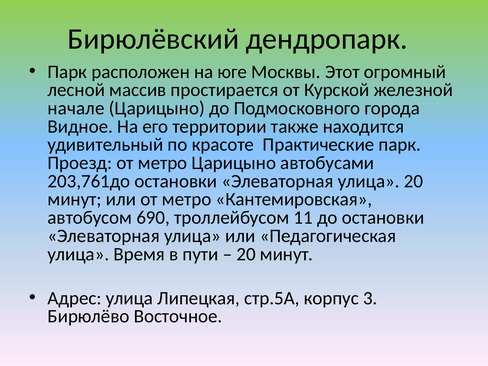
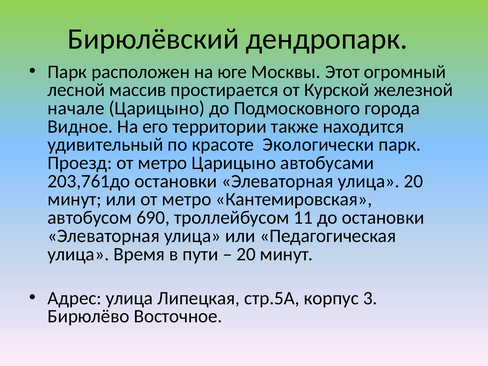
Практические: Практические -> Экологически
